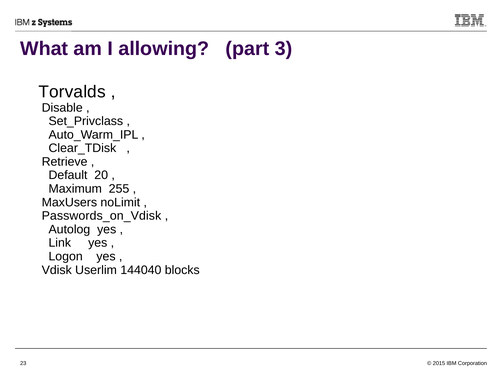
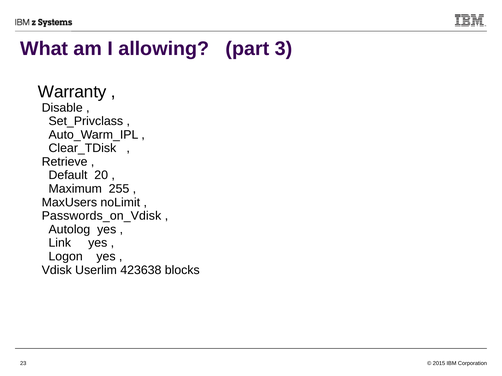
Torvalds: Torvalds -> Warranty
144040: 144040 -> 423638
